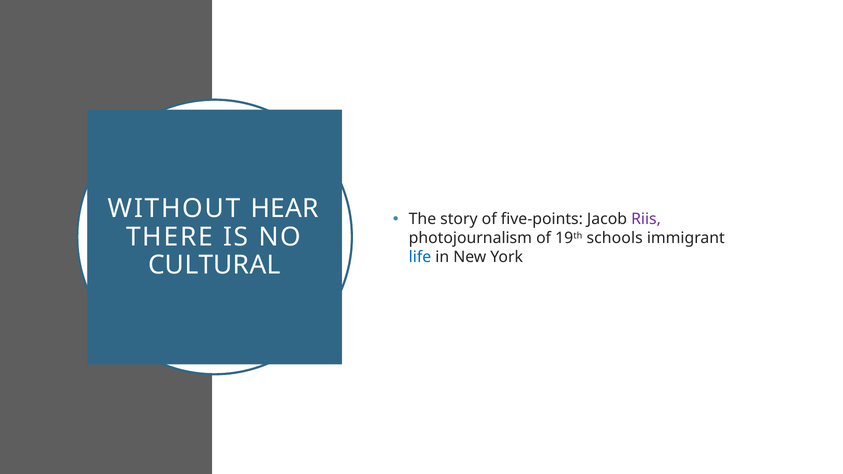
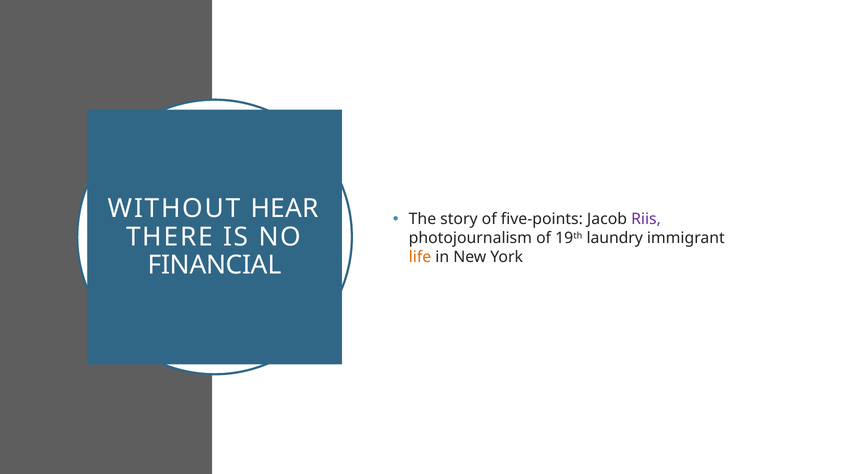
schools: schools -> laundry
life colour: blue -> orange
CULTURAL: CULTURAL -> FINANCIAL
